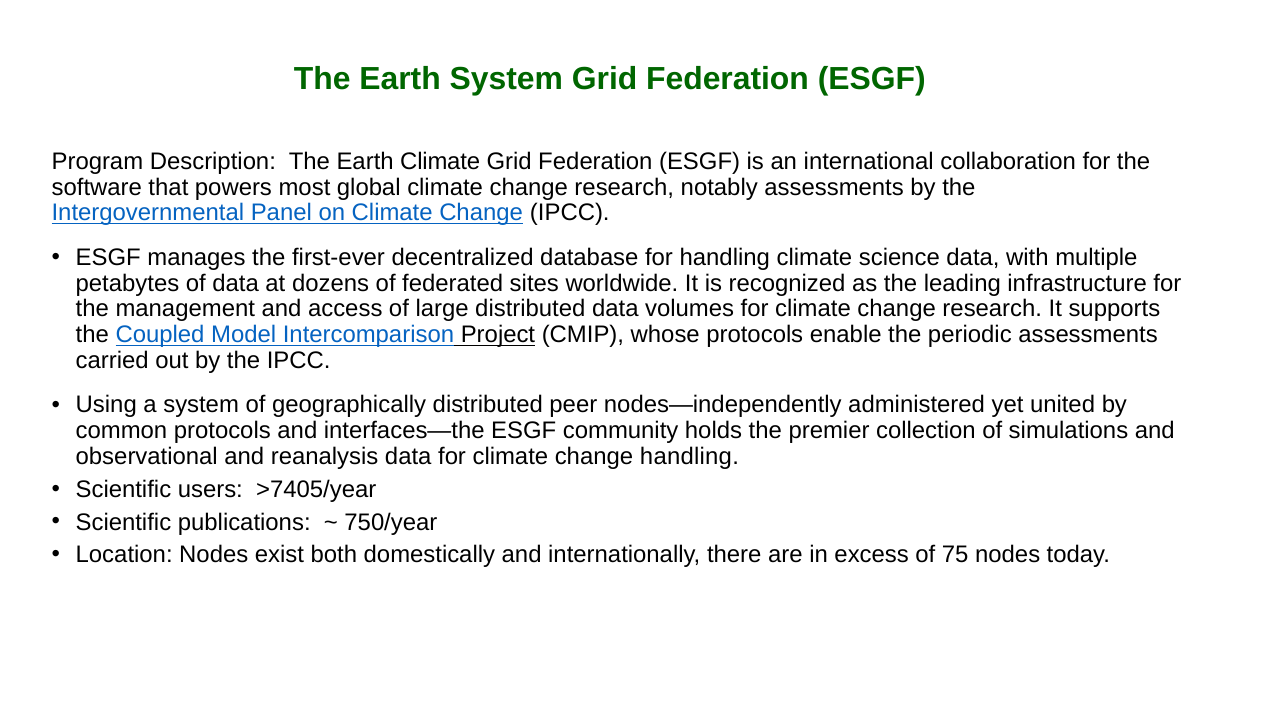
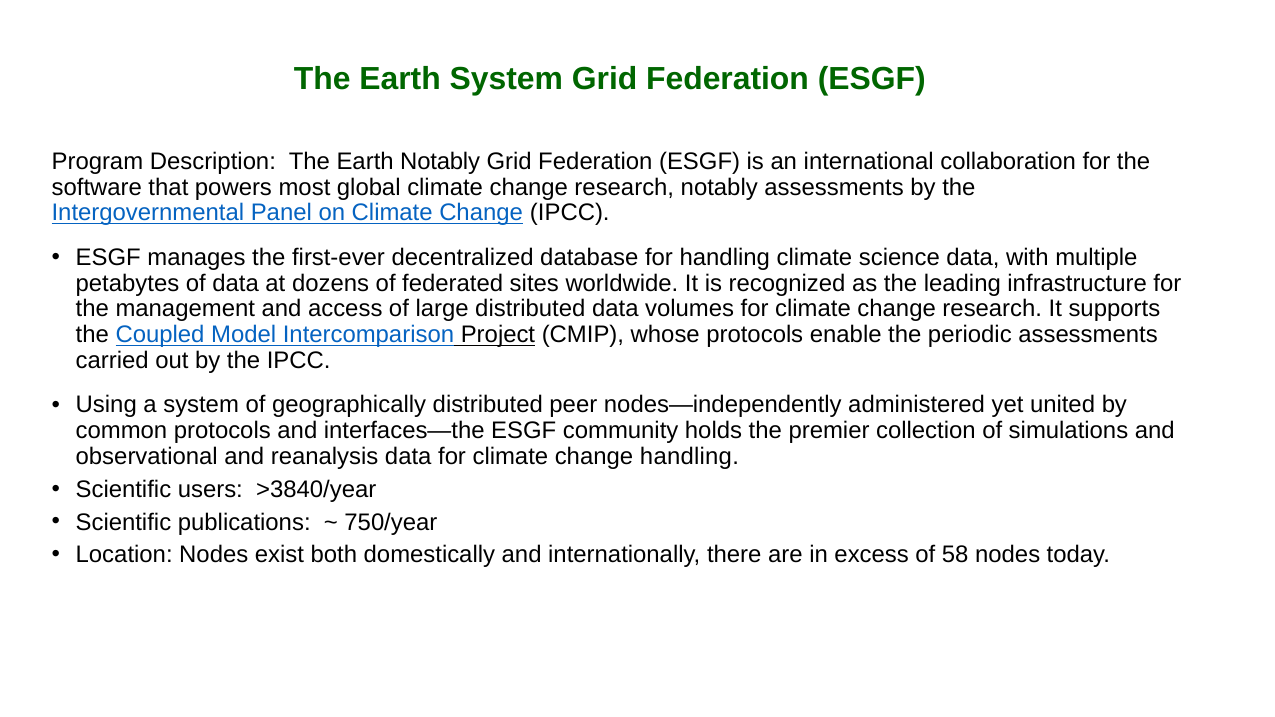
Earth Climate: Climate -> Notably
>7405/year: >7405/year -> >3840/year
75: 75 -> 58
